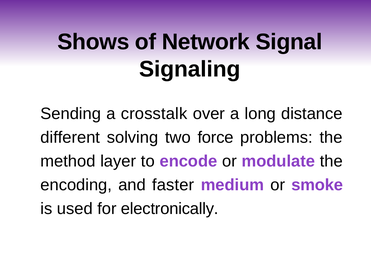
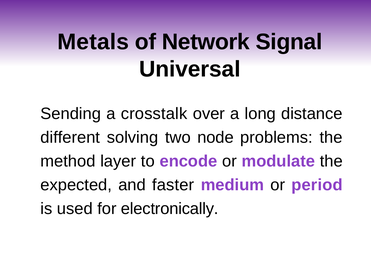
Shows: Shows -> Metals
Signaling: Signaling -> Universal
force: force -> node
encoding: encoding -> expected
smoke: smoke -> period
